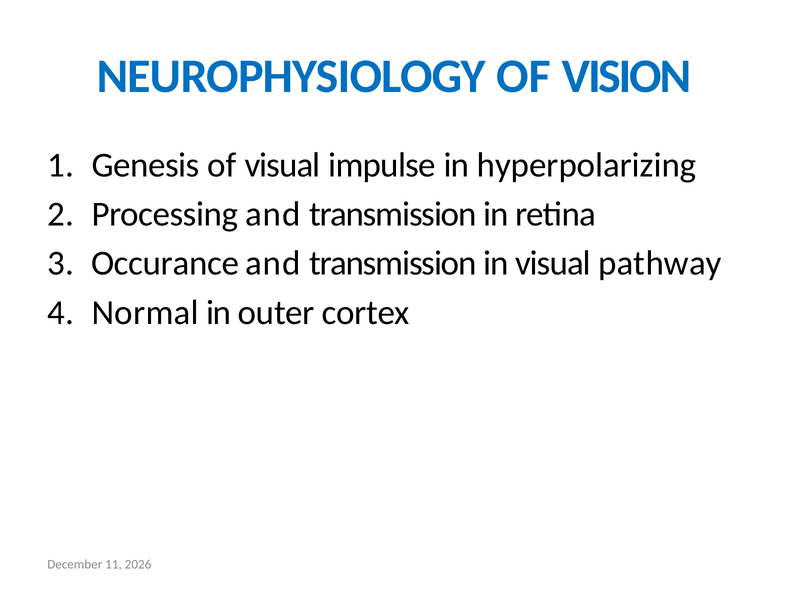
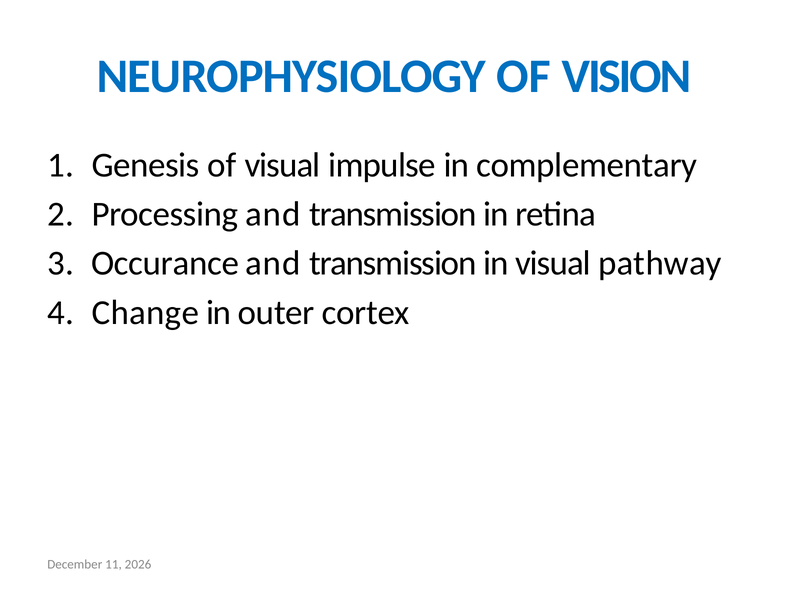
hyperpolarizing: hyperpolarizing -> complementary
Normal: Normal -> Change
